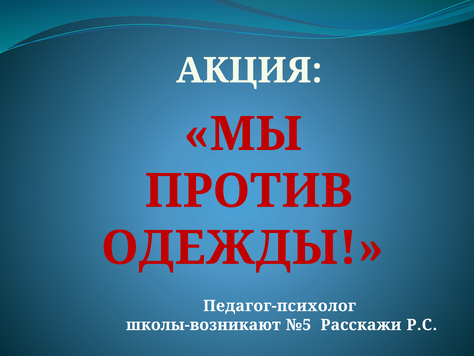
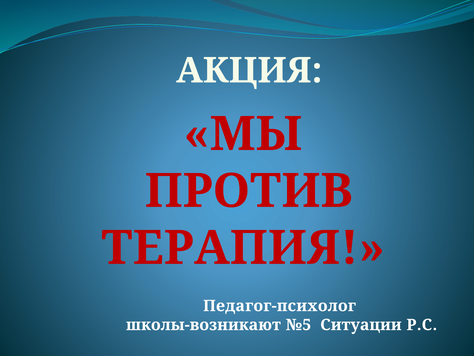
ОДЕЖДЫ: ОДЕЖДЫ -> ТЕРАПИЯ
Расскажи: Расскажи -> Ситуации
